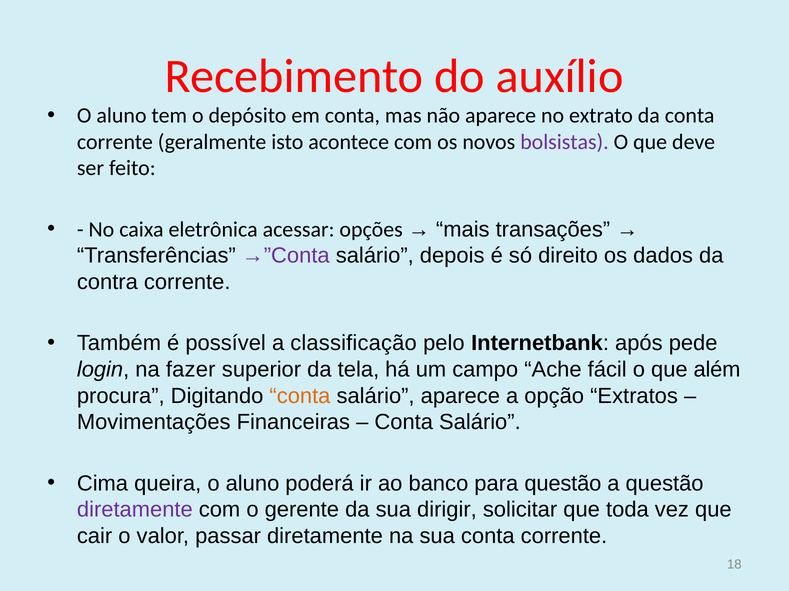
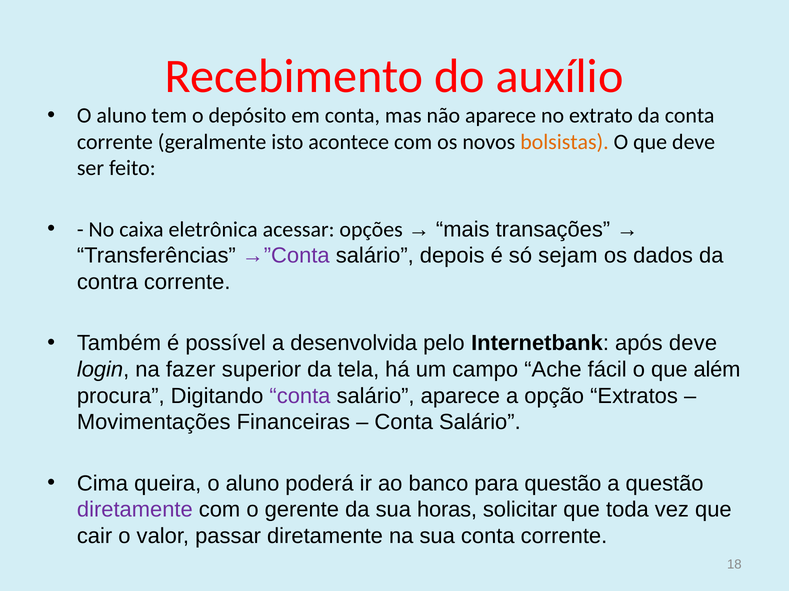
bolsistas colour: purple -> orange
direito: direito -> sejam
classificação: classificação -> desenvolvida
após pede: pede -> deve
conta at (300, 396) colour: orange -> purple
dirigir: dirigir -> horas
